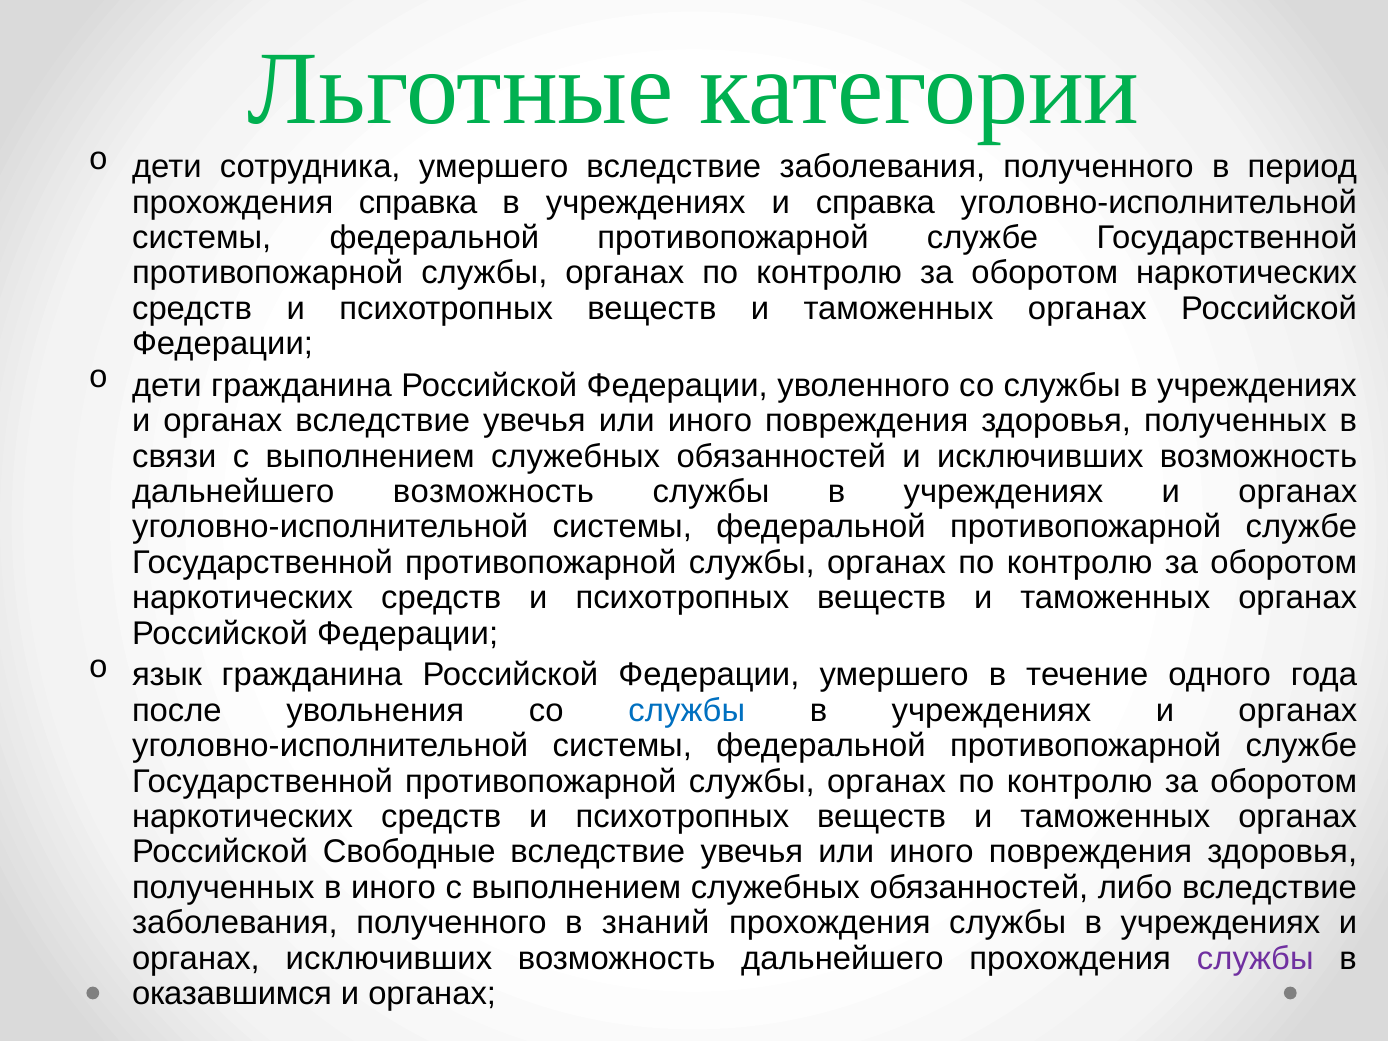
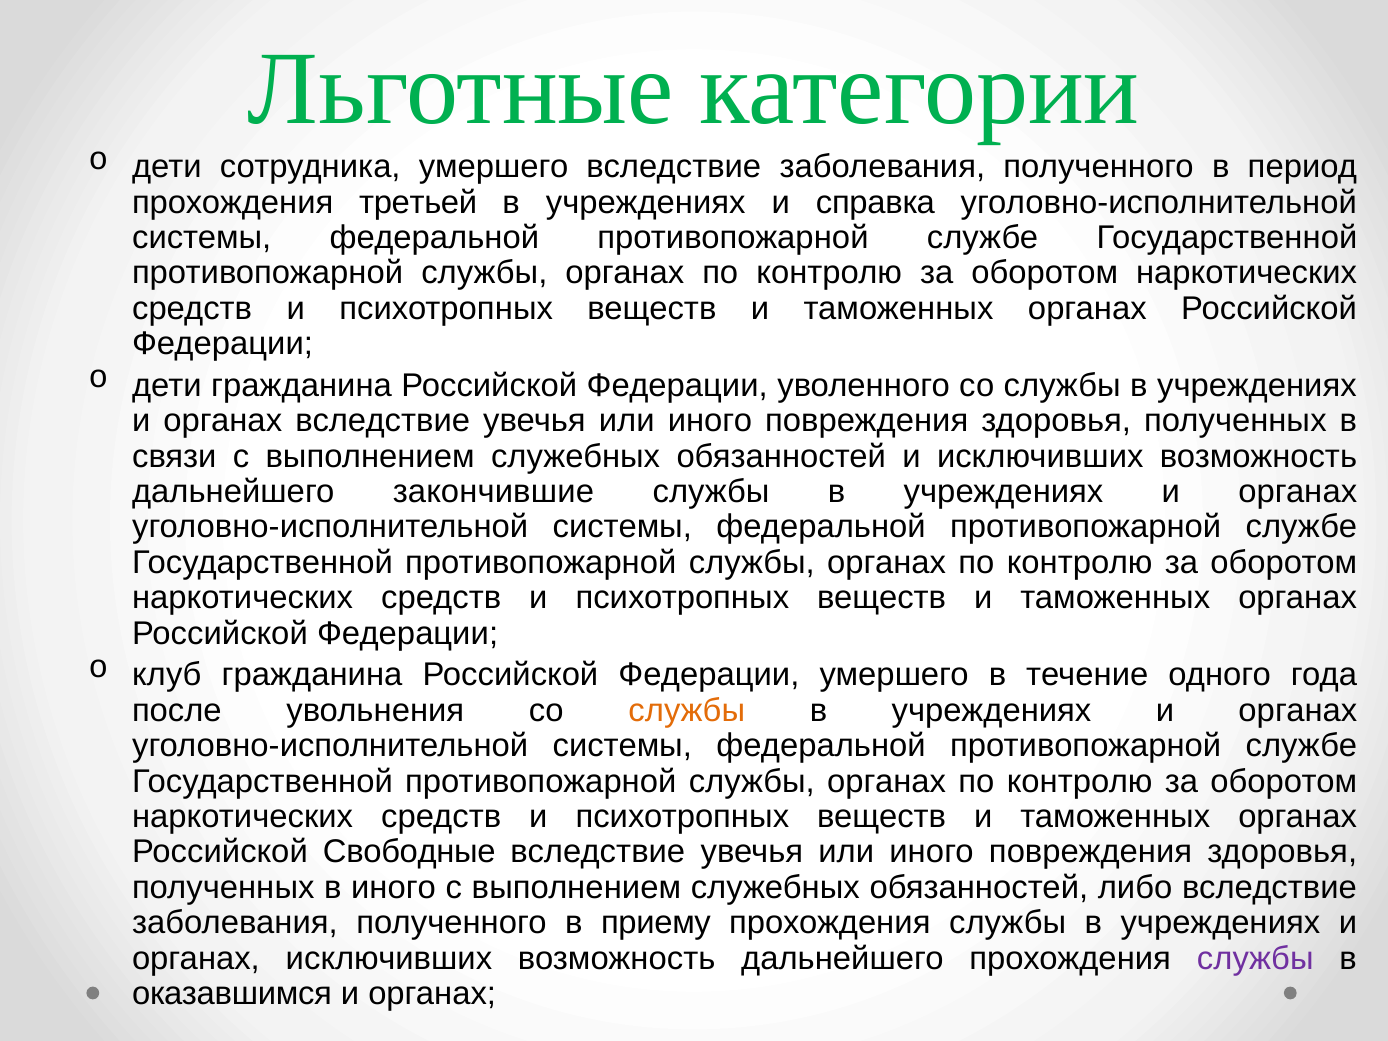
прохождения справка: справка -> третьей
дальнейшего возможность: возможность -> закончившие
язык: язык -> клуб
службы at (687, 710) colour: blue -> orange
знаний: знаний -> приему
